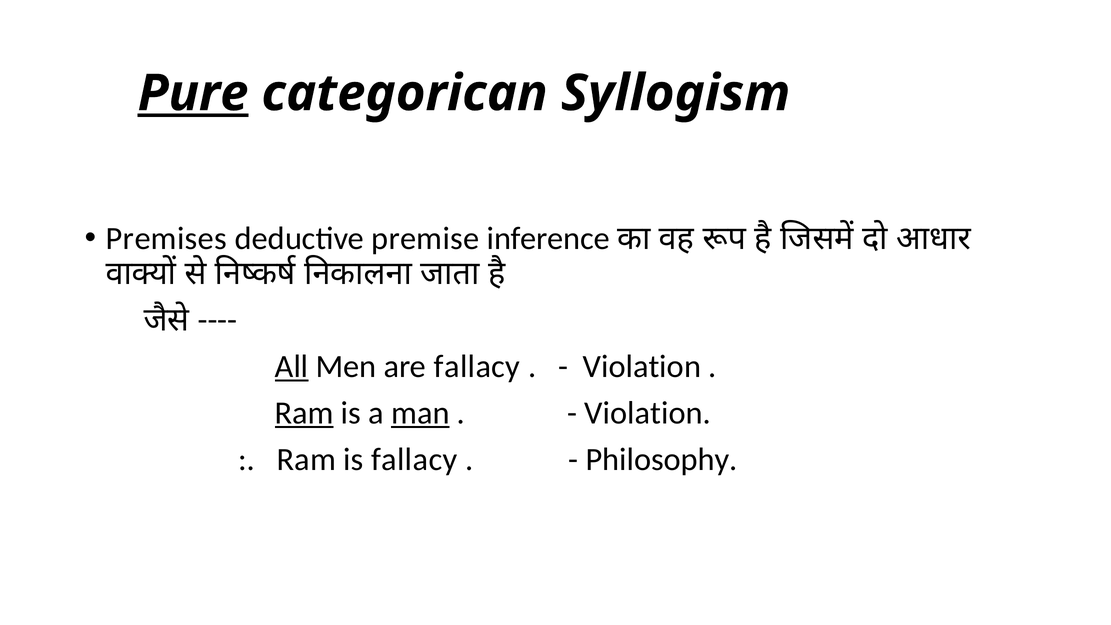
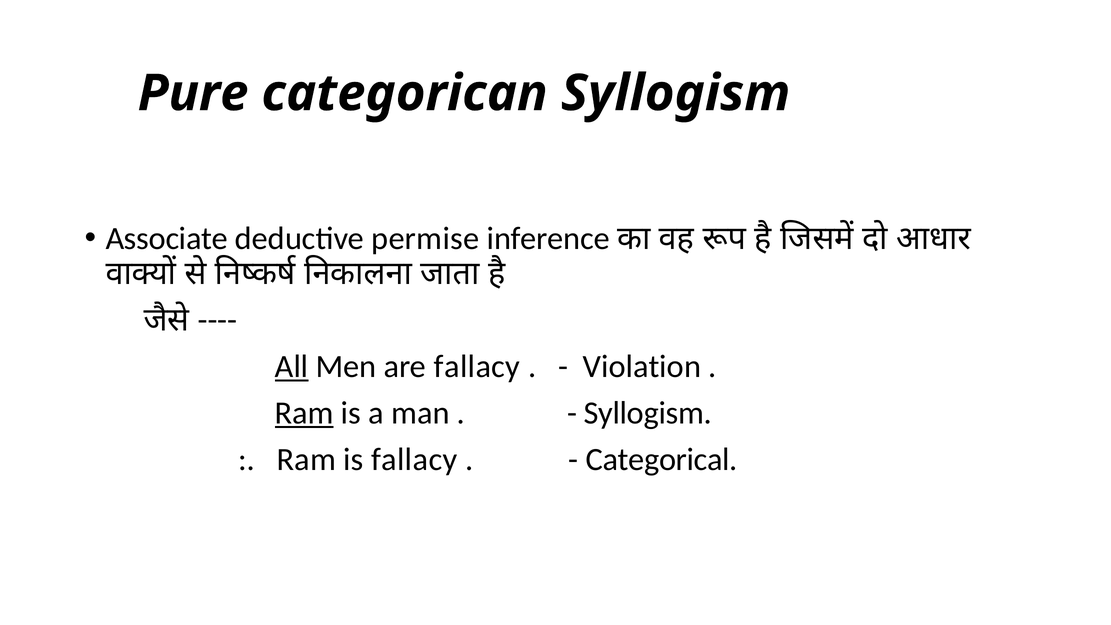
Pure underline: present -> none
Premises: Premises -> Associate
premise: premise -> permise
man underline: present -> none
Violation at (648, 413): Violation -> Syllogism
Philosophy: Philosophy -> Categorical
